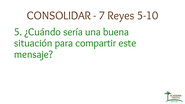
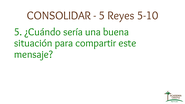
7 at (102, 16): 7 -> 5
